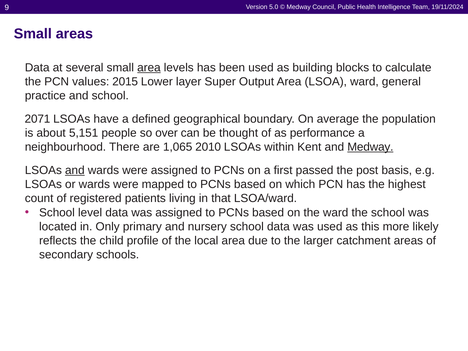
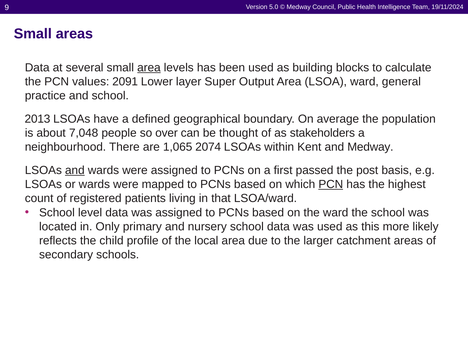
2015: 2015 -> 2091
2071: 2071 -> 2013
5,151: 5,151 -> 7,048
performance: performance -> stakeholders
2010: 2010 -> 2074
Medway at (370, 147) underline: present -> none
PCN at (331, 184) underline: none -> present
